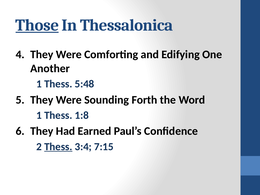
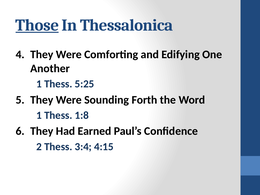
5:48: 5:48 -> 5:25
Thess at (58, 147) underline: present -> none
7:15: 7:15 -> 4:15
